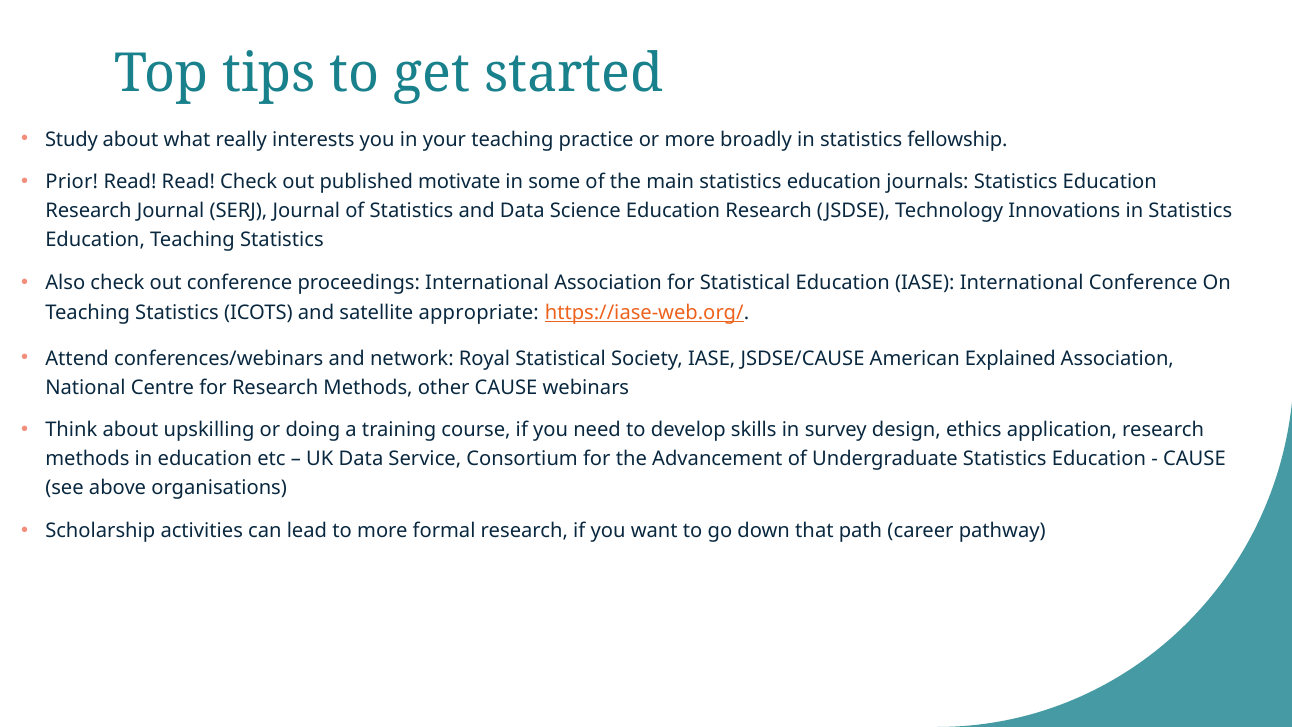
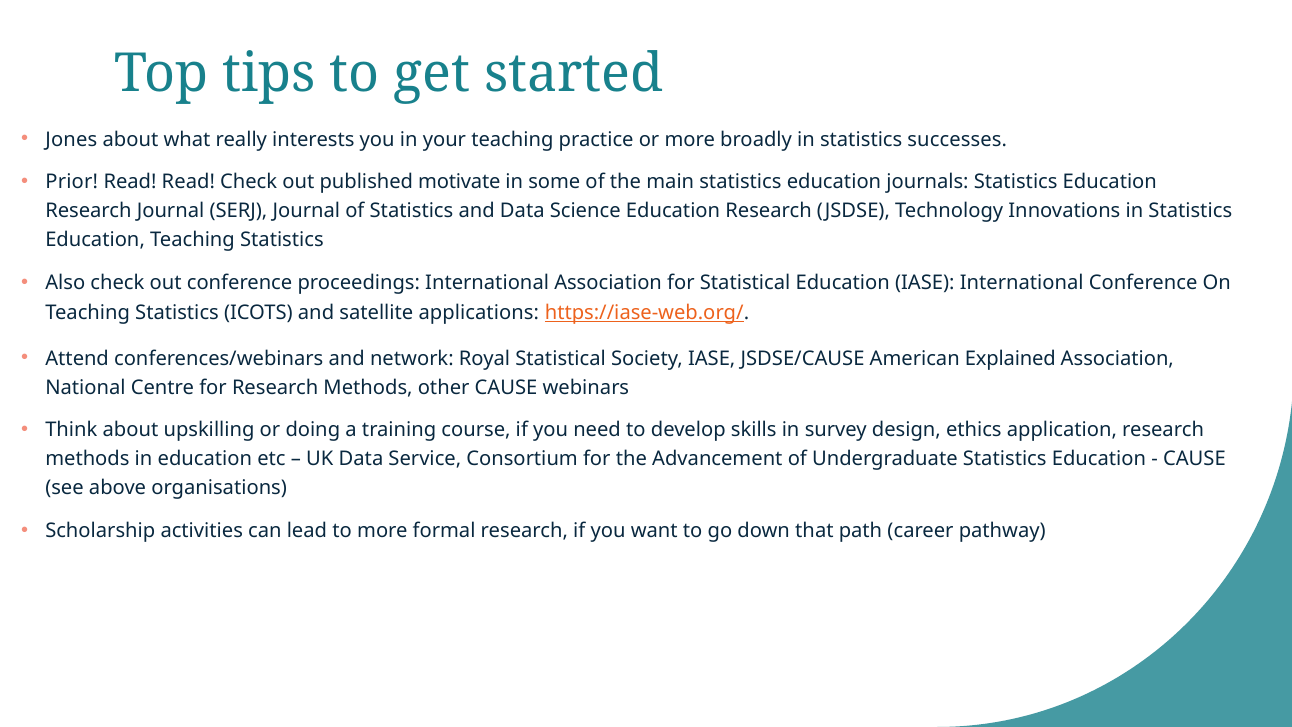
Study: Study -> Jones
fellowship: fellowship -> successes
appropriate: appropriate -> applications
